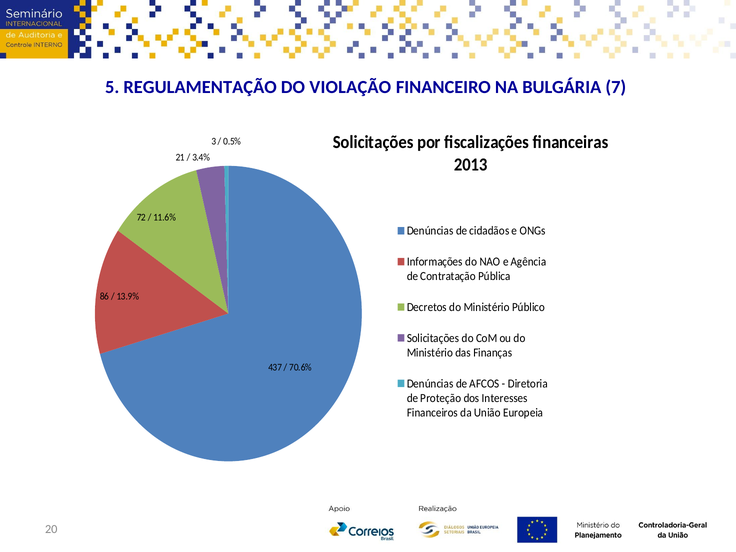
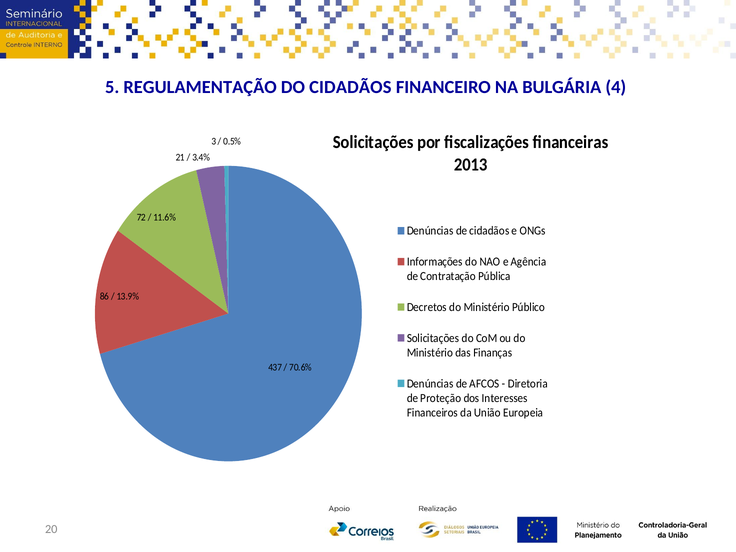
DO VIOLAÇÃO: VIOLAÇÃO -> CIDADÃOS
7: 7 -> 4
